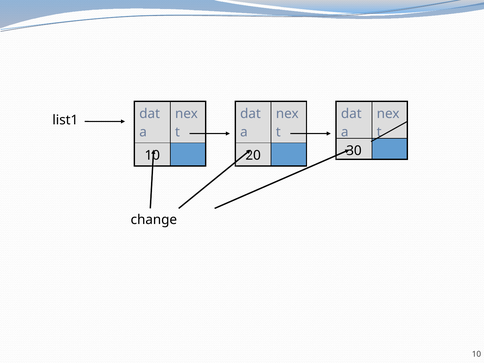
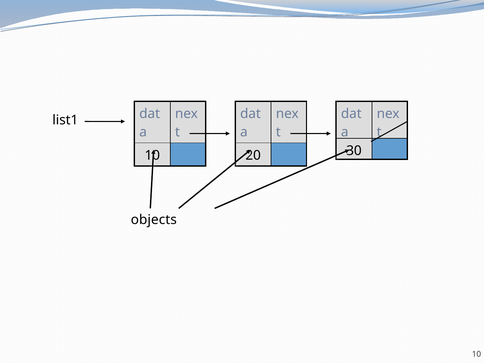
change: change -> objects
